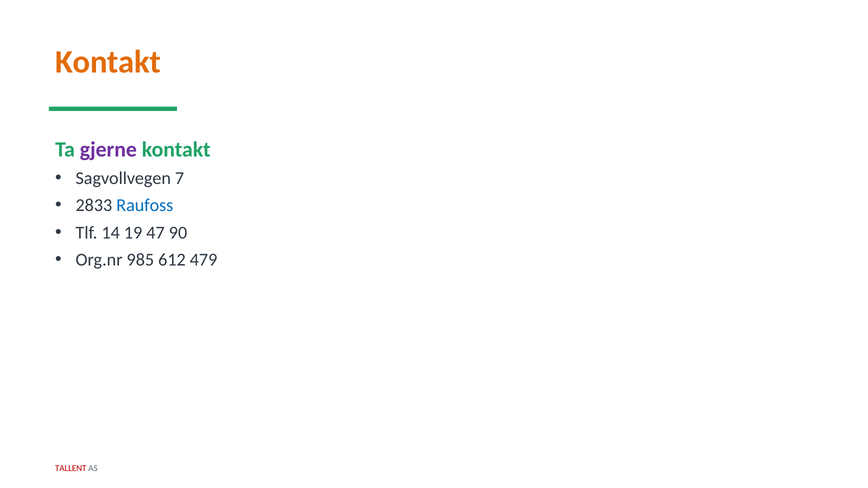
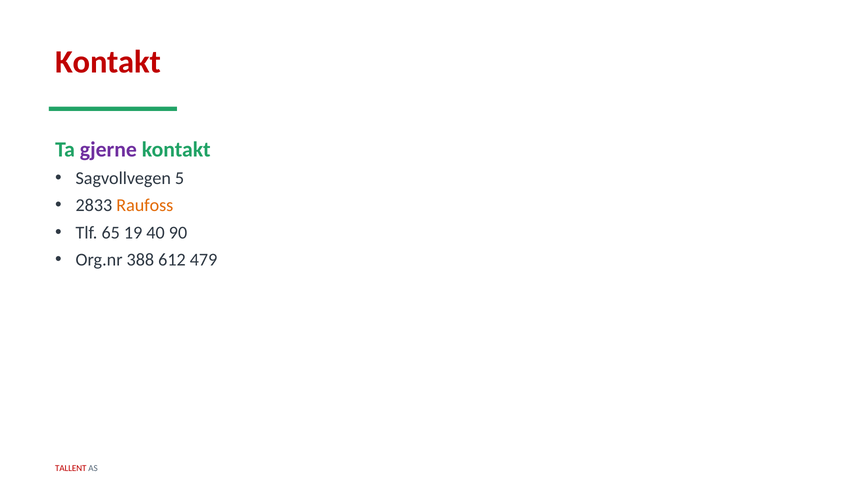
Kontakt at (108, 62) colour: orange -> red
7: 7 -> 5
Raufoss colour: blue -> orange
14: 14 -> 65
47: 47 -> 40
985: 985 -> 388
